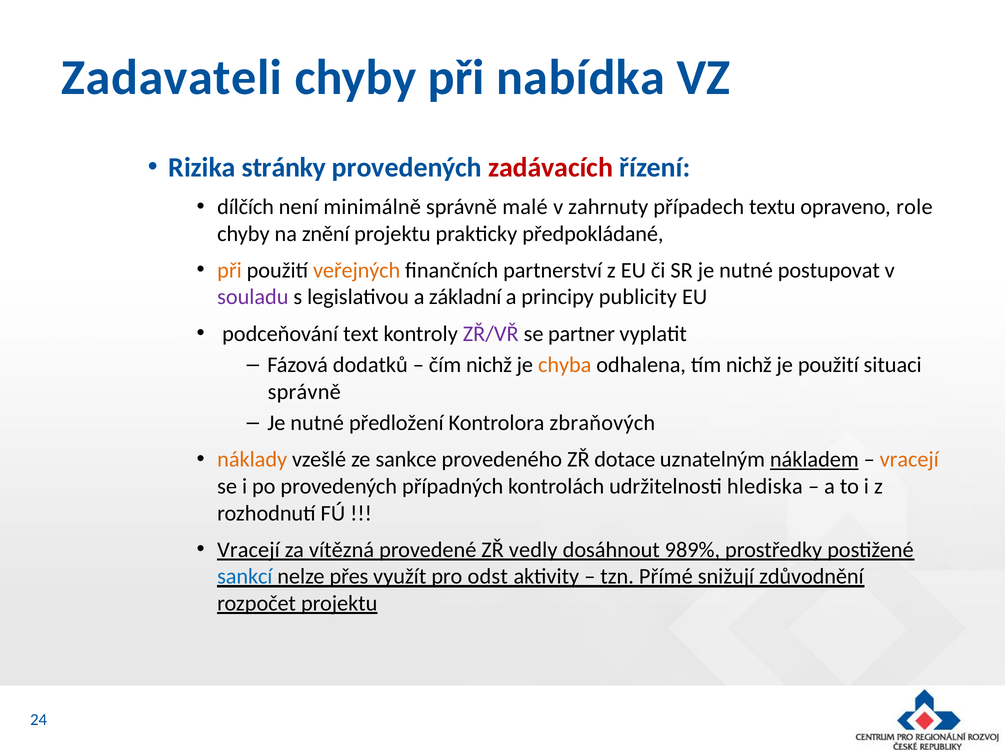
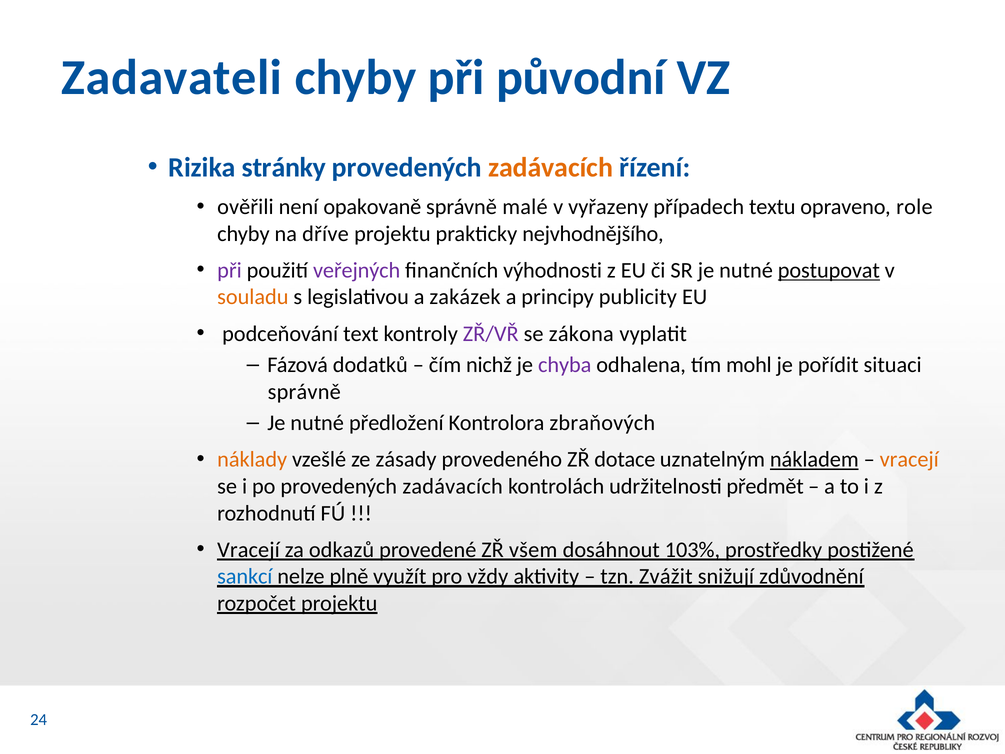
nabídka: nabídka -> původní
zadávacích at (550, 167) colour: red -> orange
dílčích: dílčích -> ověřili
minimálně: minimálně -> opakovaně
zahrnuty: zahrnuty -> vyřazeny
znění: znění -> dříve
předpokládané: předpokládané -> nejvhodnějšího
při at (229, 270) colour: orange -> purple
veřejných colour: orange -> purple
partnerství: partnerství -> výhodnosti
postupovat underline: none -> present
souladu colour: purple -> orange
základní: základní -> zakázek
partner: partner -> zákona
chyba colour: orange -> purple
tím nichž: nichž -> mohl
je použití: použití -> pořídit
sankce: sankce -> zásady
po provedených případných: případných -> zadávacích
hlediska: hlediska -> předmět
vítězná: vítězná -> odkazů
vedly: vedly -> všem
989%: 989% -> 103%
přes: přes -> plně
odst: odst -> vždy
Přímé: Přímé -> Zvážit
